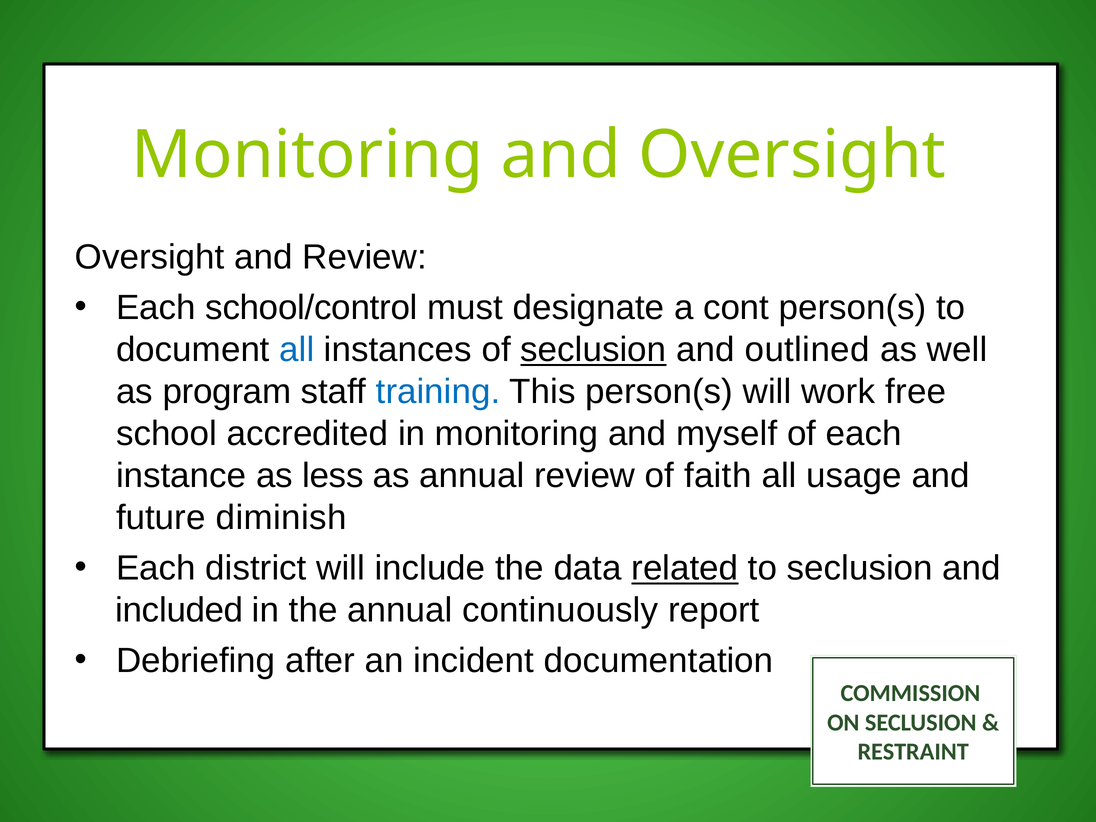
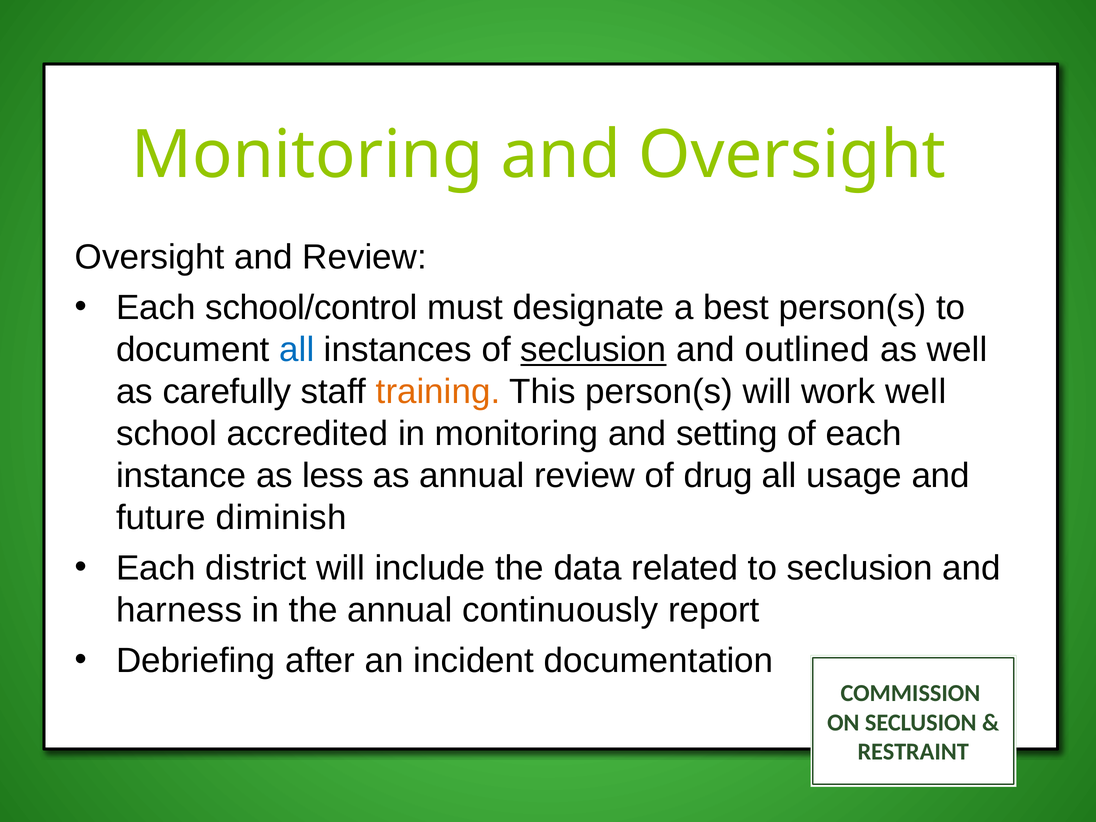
cont: cont -> best
program: program -> carefully
training colour: blue -> orange
work free: free -> well
myself: myself -> setting
faith: faith -> drug
related underline: present -> none
included: included -> harness
